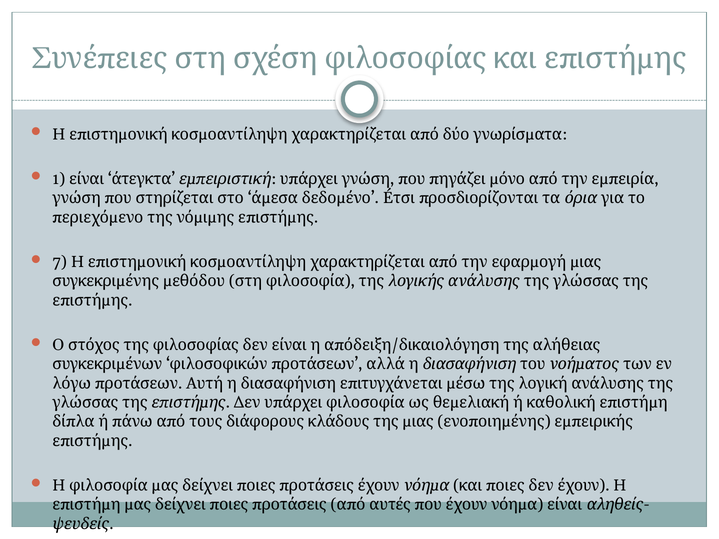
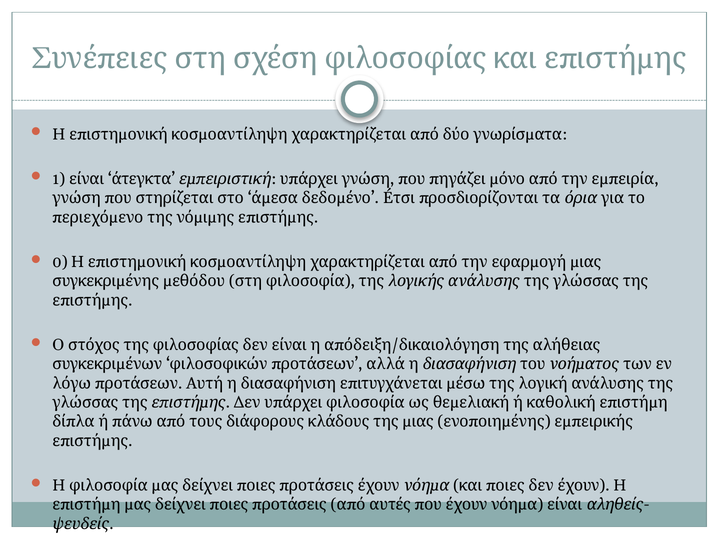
7: 7 -> 0
